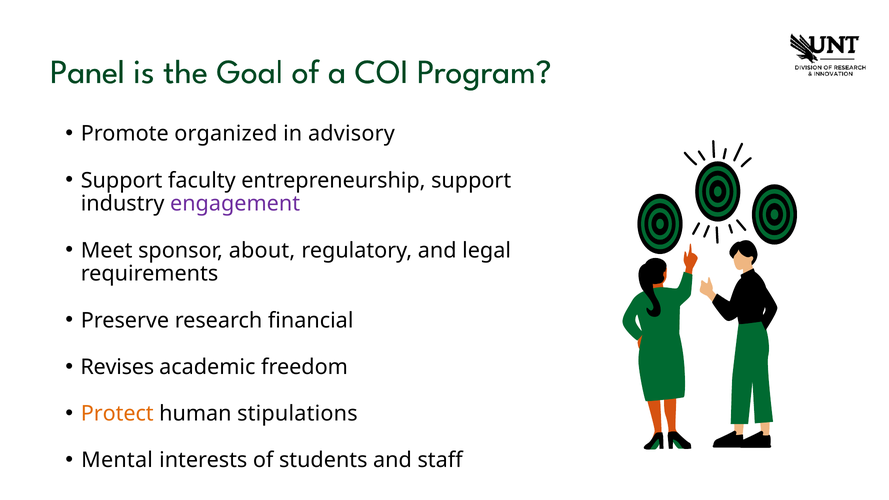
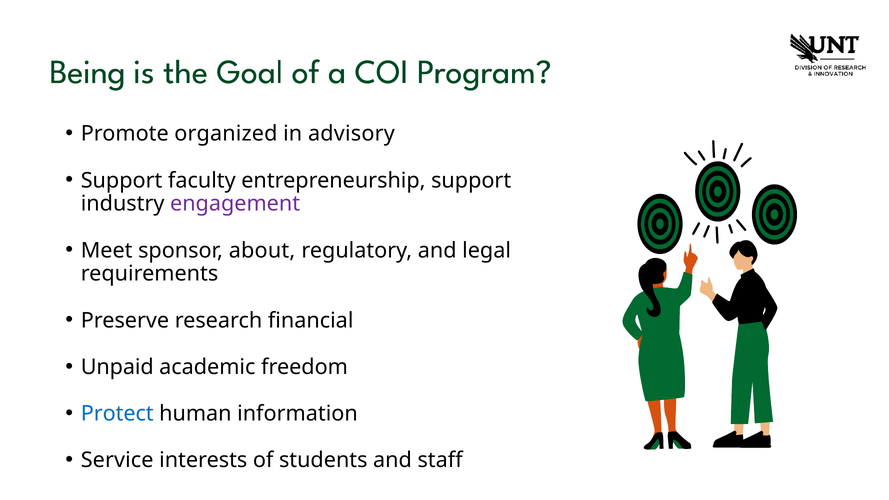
Panel: Panel -> Being
Revises: Revises -> Unpaid
Protect colour: orange -> blue
stipulations: stipulations -> information
Mental: Mental -> Service
